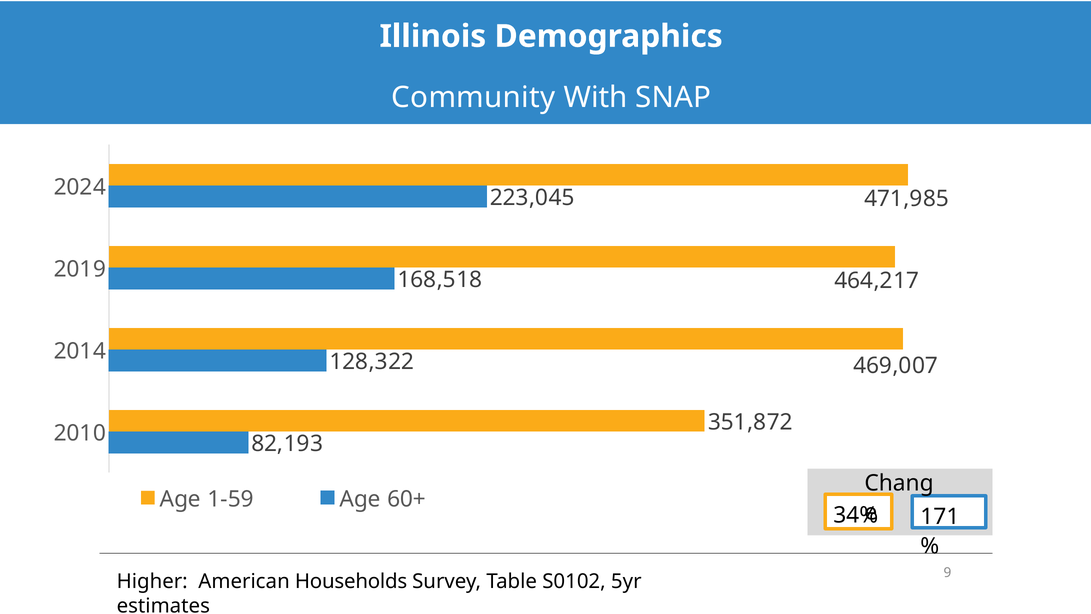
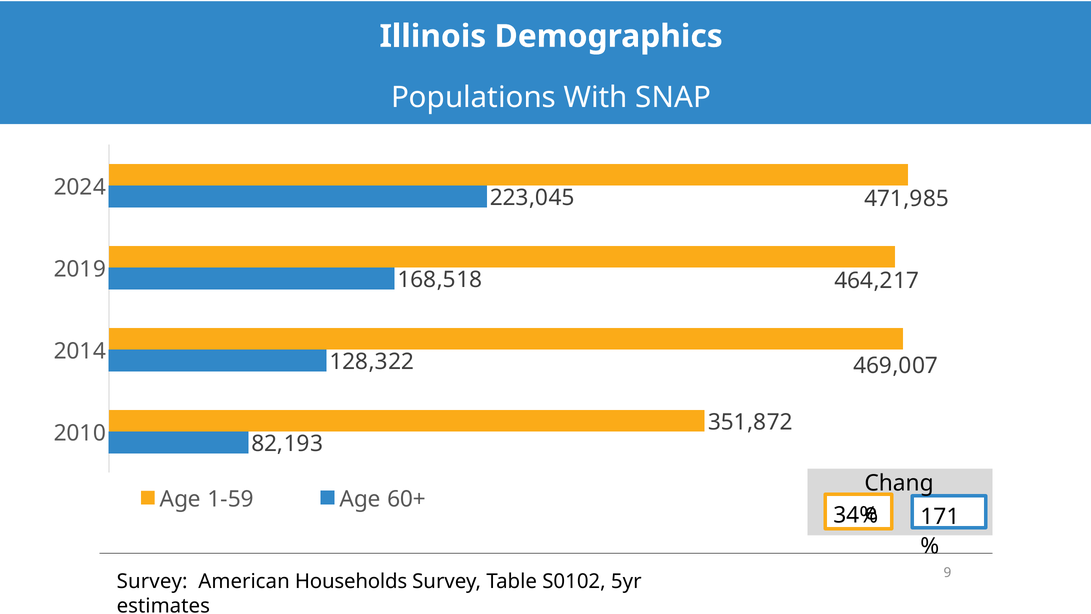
Community: Community -> Populations
Higher at (152, 581): Higher -> Survey
